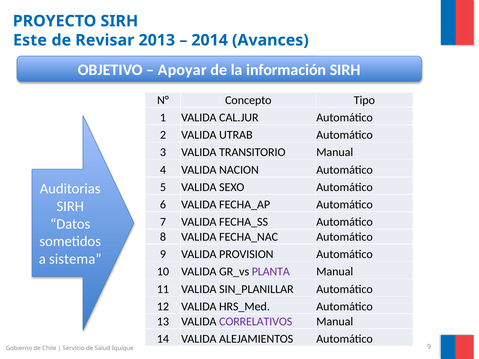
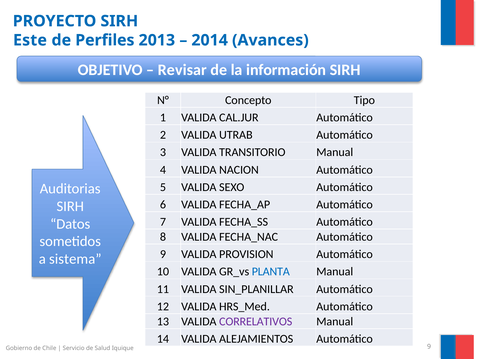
Revisar: Revisar -> Perfiles
Apoyar: Apoyar -> Revisar
PLANTA colour: purple -> blue
